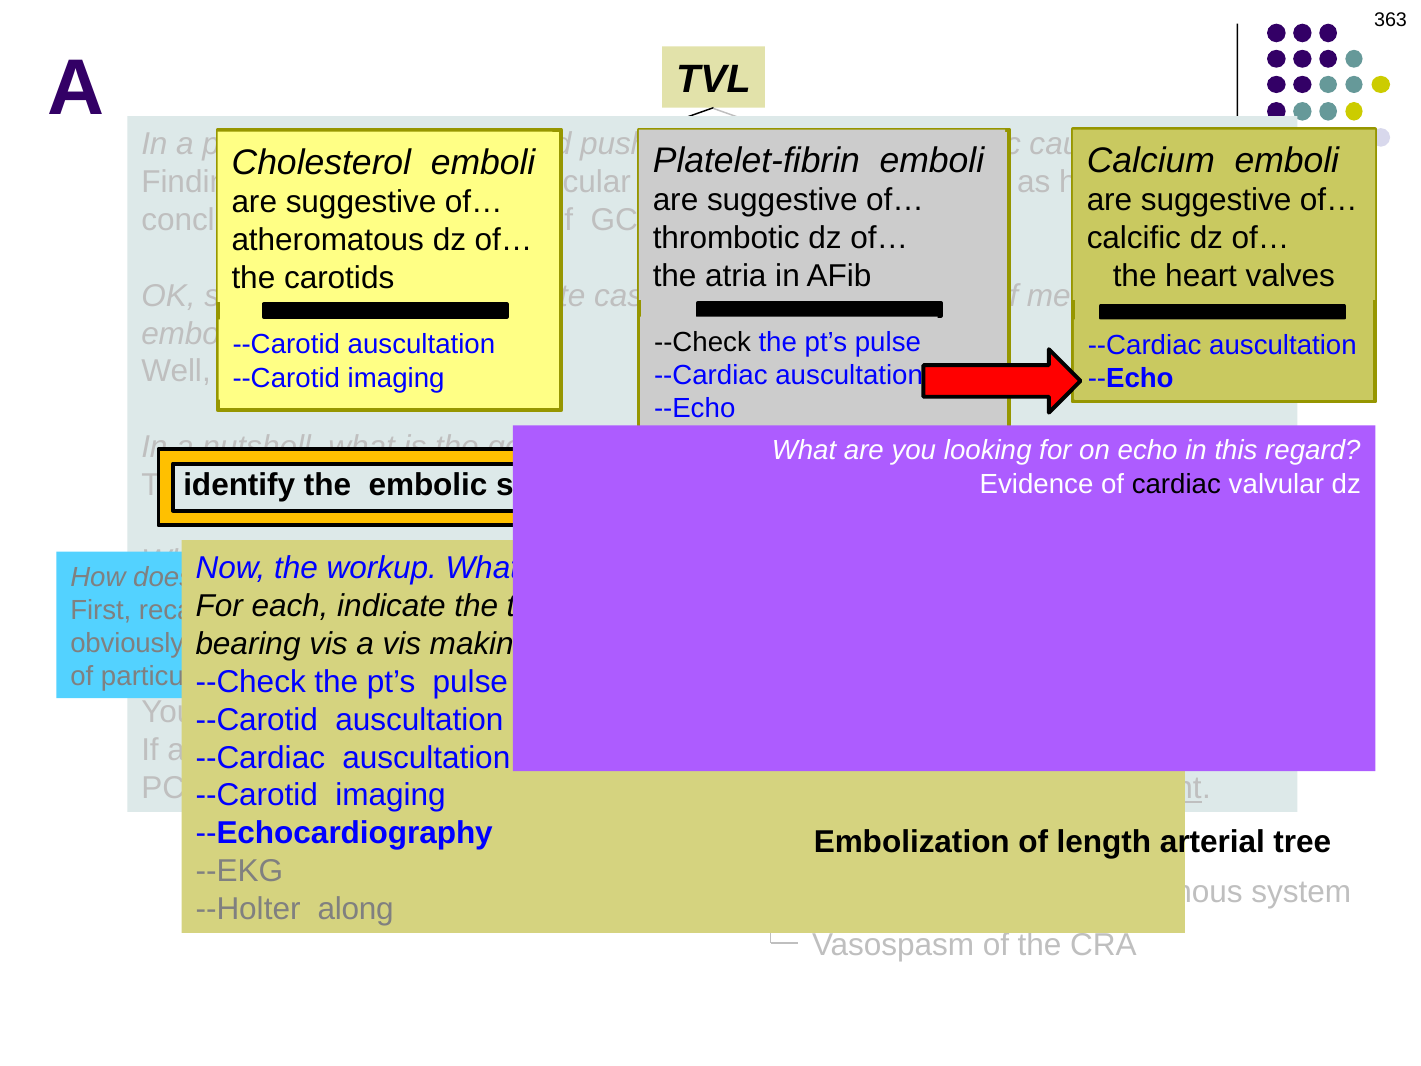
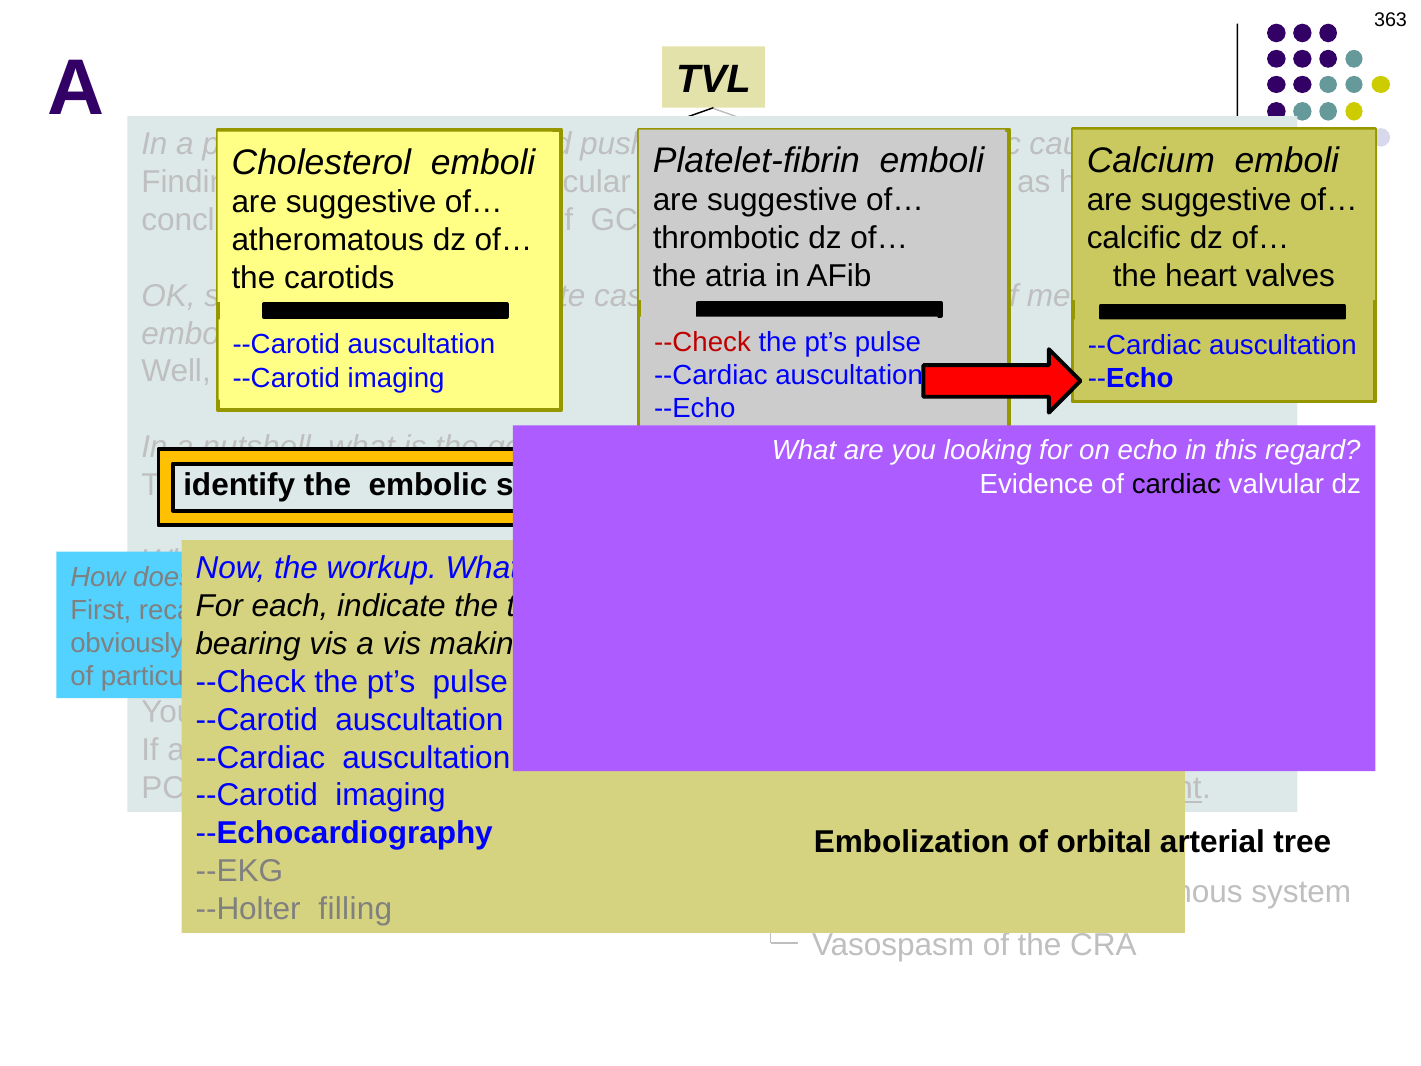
--Check at (702, 342) colour: black -> red
of length: length -> orbital
along: along -> filling
